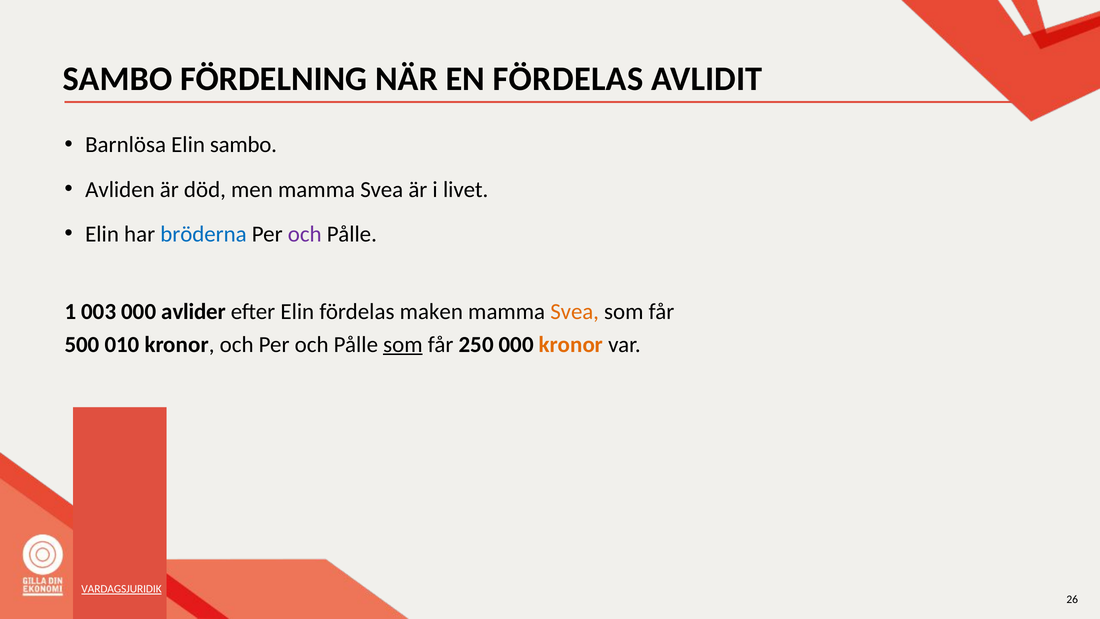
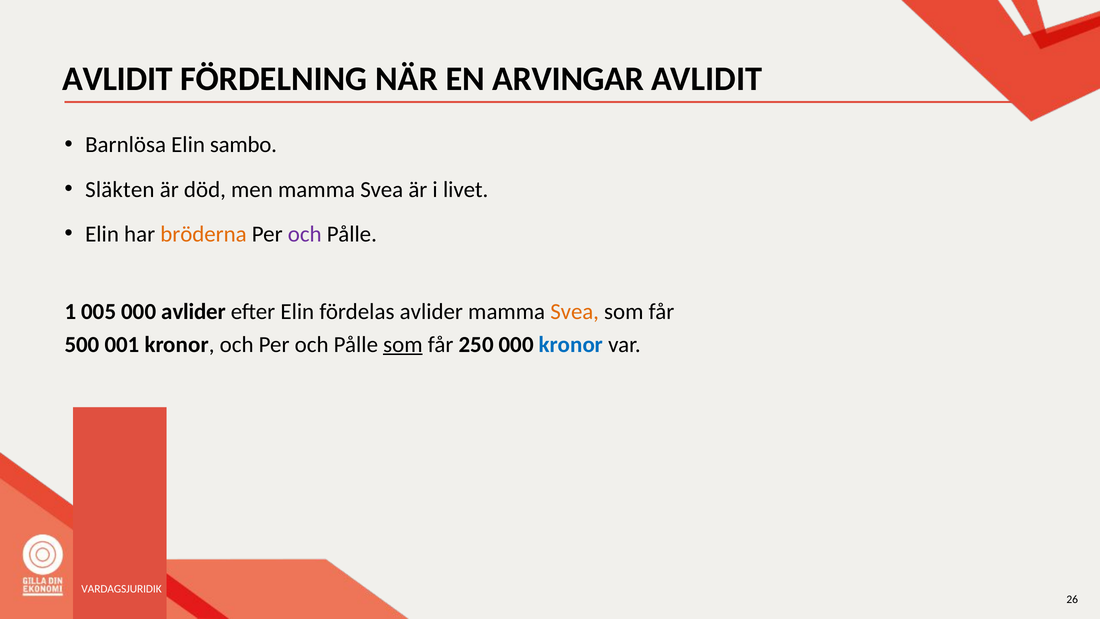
SAMBO at (117, 79): SAMBO -> AVLIDIT
EN FÖRDELAS: FÖRDELAS -> ARVINGAR
Avliden: Avliden -> Släkten
bröderna colour: blue -> orange
003: 003 -> 005
fördelas maken: maken -> avlider
010: 010 -> 001
kronor at (571, 344) colour: orange -> blue
VARDAGSJURIDIK underline: present -> none
